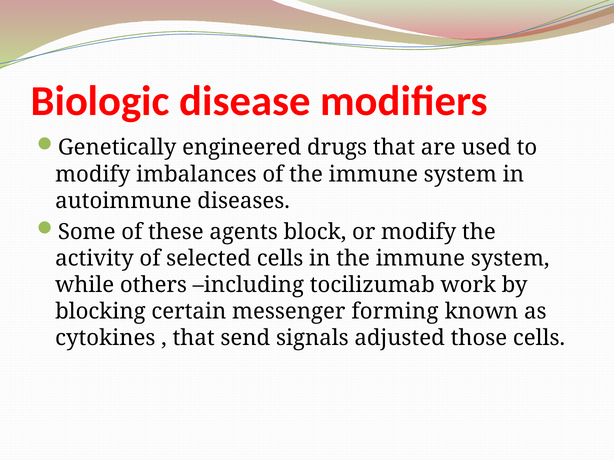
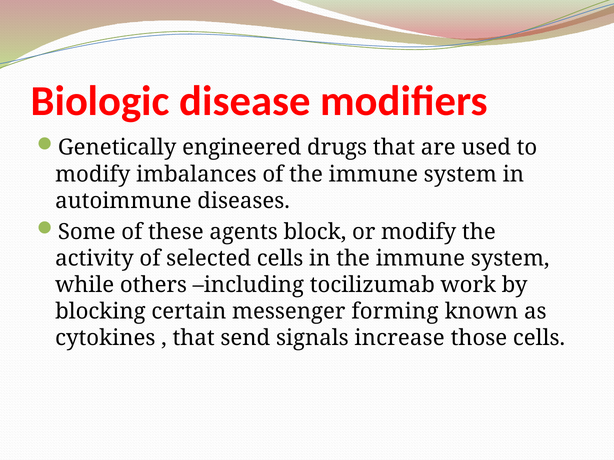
adjusted: adjusted -> increase
